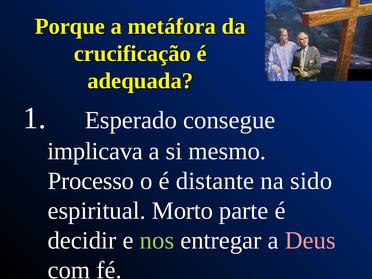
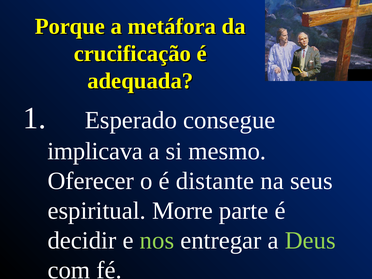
Processo: Processo -> Oferecer
sido: sido -> seus
Morto: Morto -> Morre
Deus colour: pink -> light green
